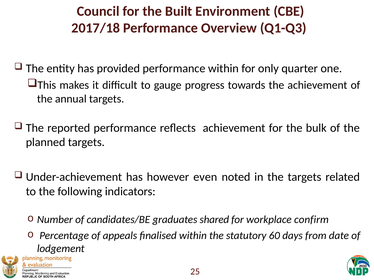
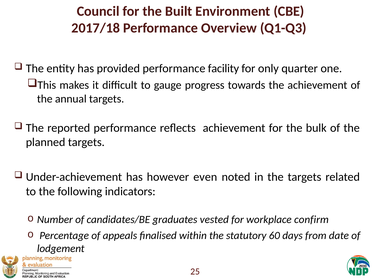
performance within: within -> facility
shared: shared -> vested
